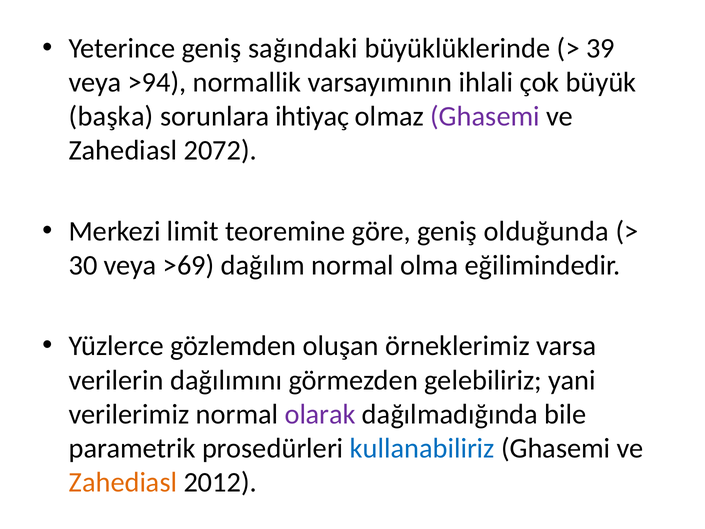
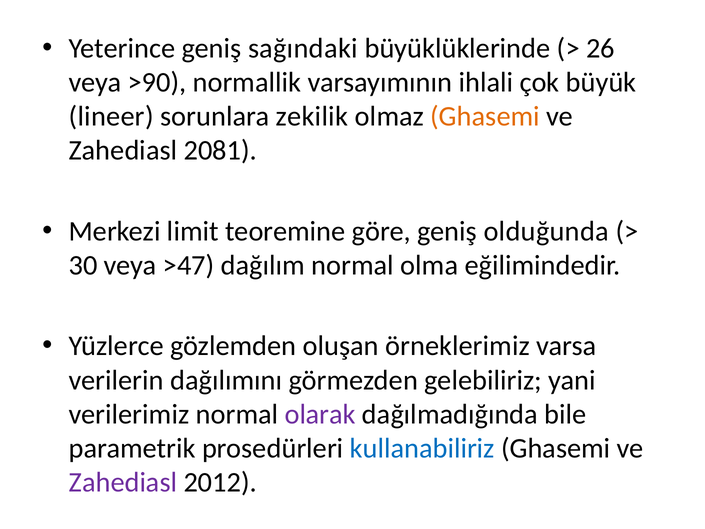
39: 39 -> 26
>94: >94 -> >90
başka: başka -> lineer
ihtiyaç: ihtiyaç -> zekilik
Ghasemi at (485, 116) colour: purple -> orange
2072: 2072 -> 2081
>69: >69 -> >47
Zahediasl at (123, 482) colour: orange -> purple
